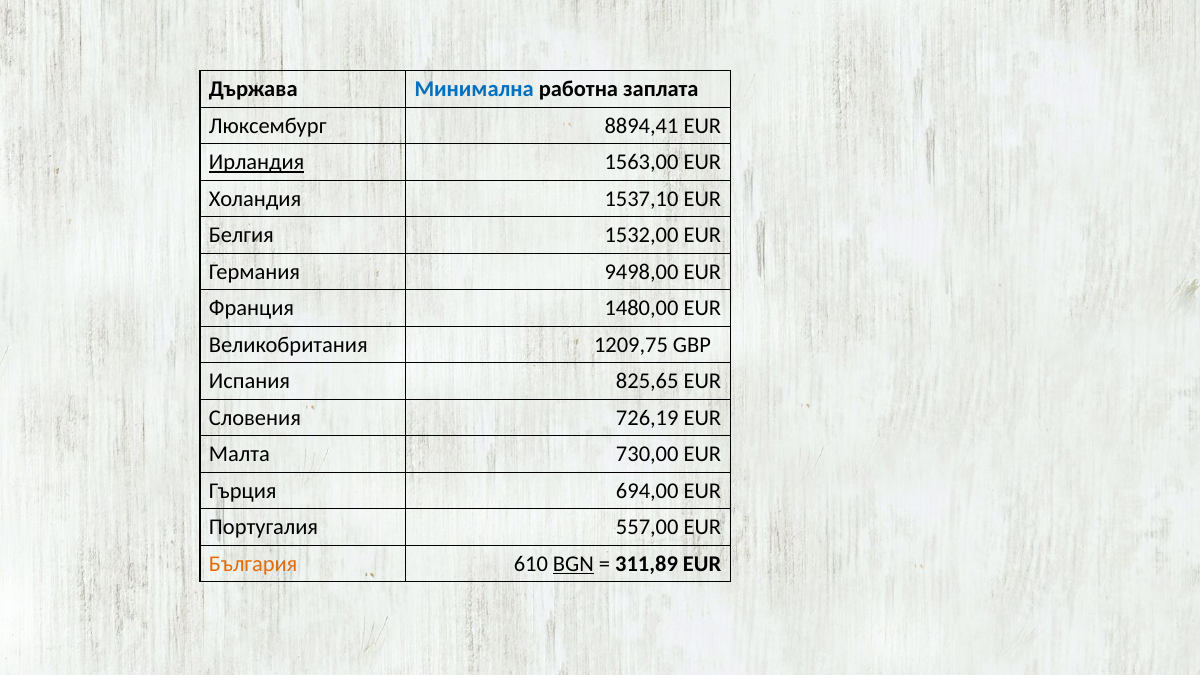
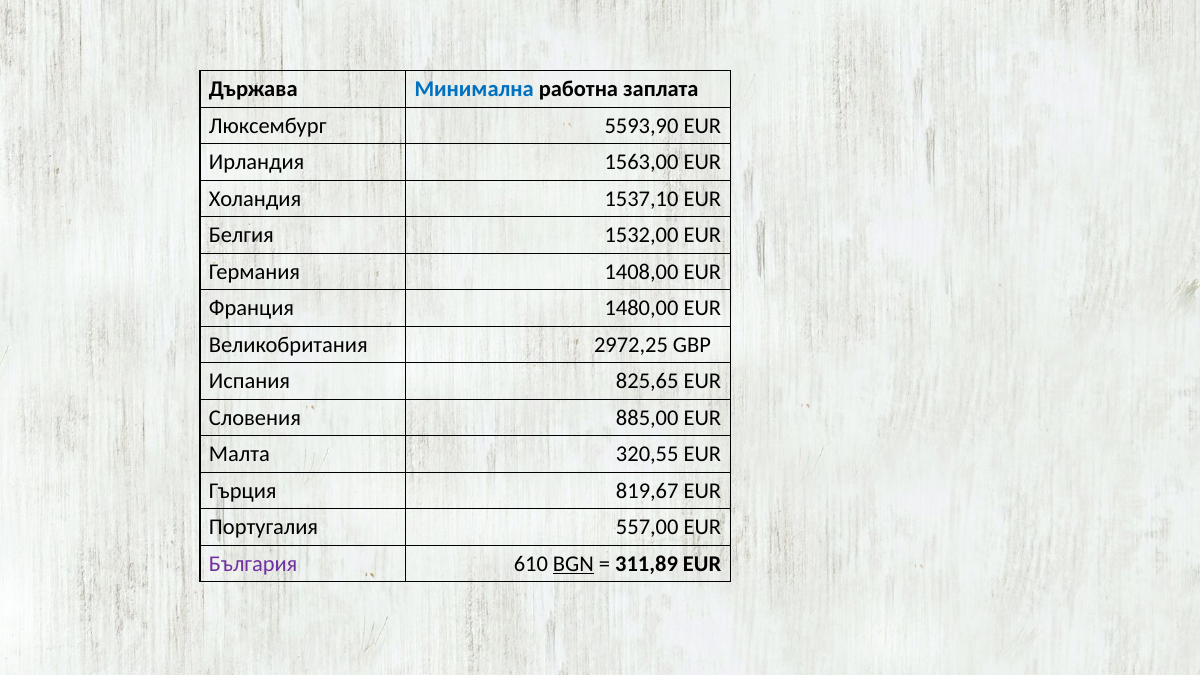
8894,41: 8894,41 -> 5593,90
Ирландия underline: present -> none
9498,00: 9498,00 -> 1408,00
1209,75: 1209,75 -> 2972,25
726,19: 726,19 -> 885,00
730,00: 730,00 -> 320,55
694,00: 694,00 -> 819,67
България colour: orange -> purple
